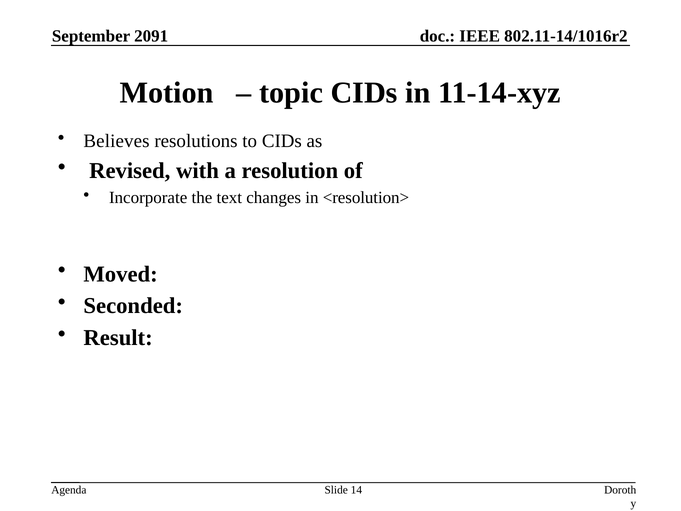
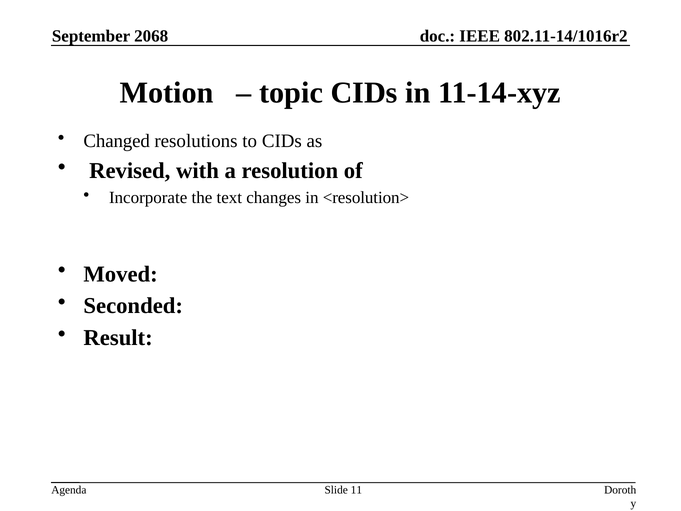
2091: 2091 -> 2068
Believes: Believes -> Changed
14: 14 -> 11
